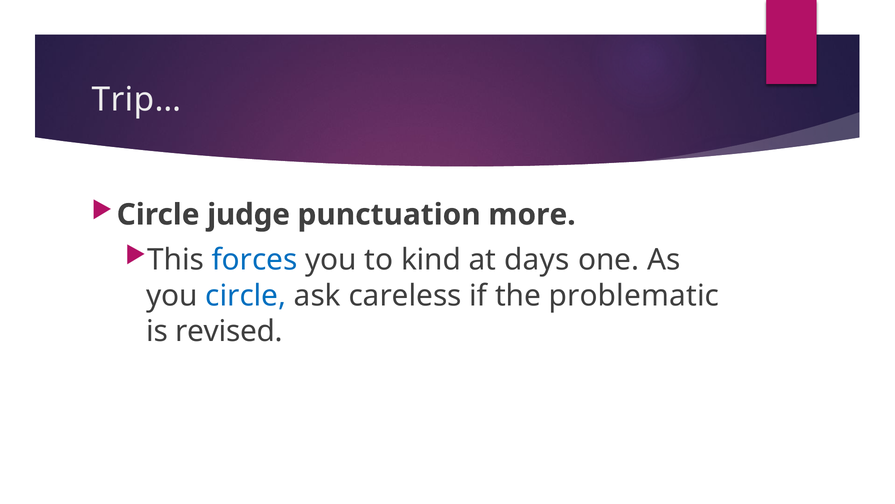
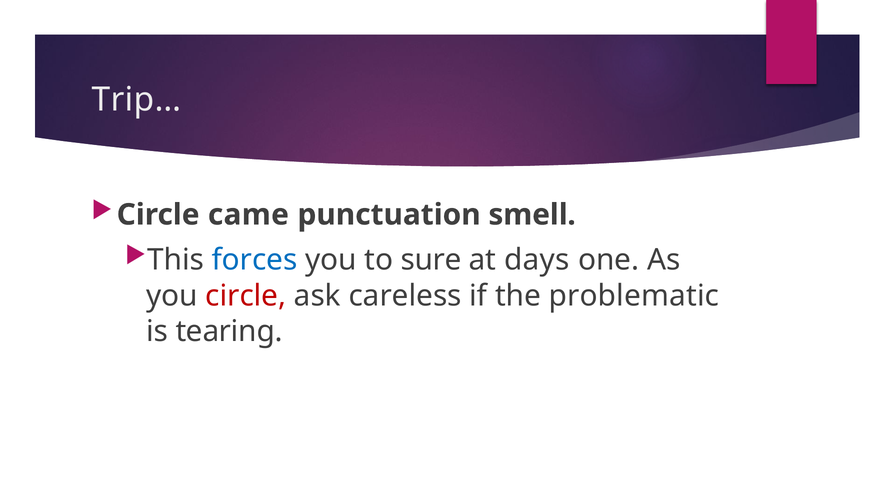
judge: judge -> came
more: more -> smell
kind: kind -> sure
circle at (246, 295) colour: blue -> red
revised: revised -> tearing
